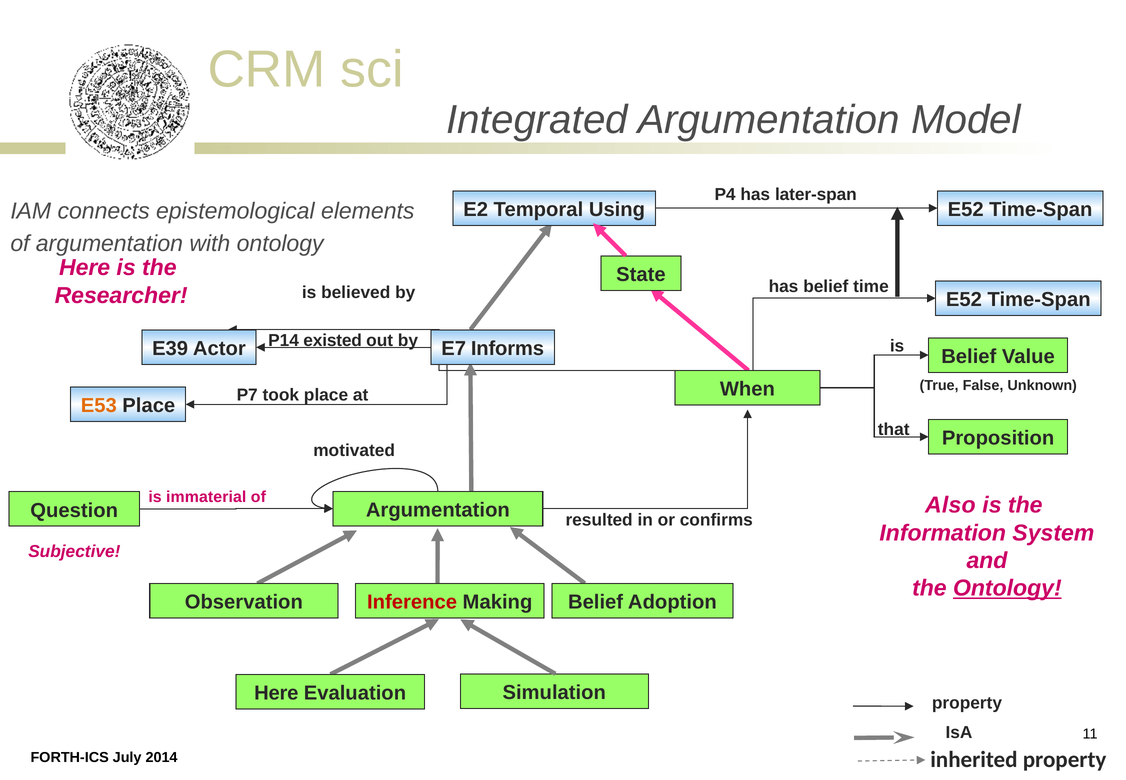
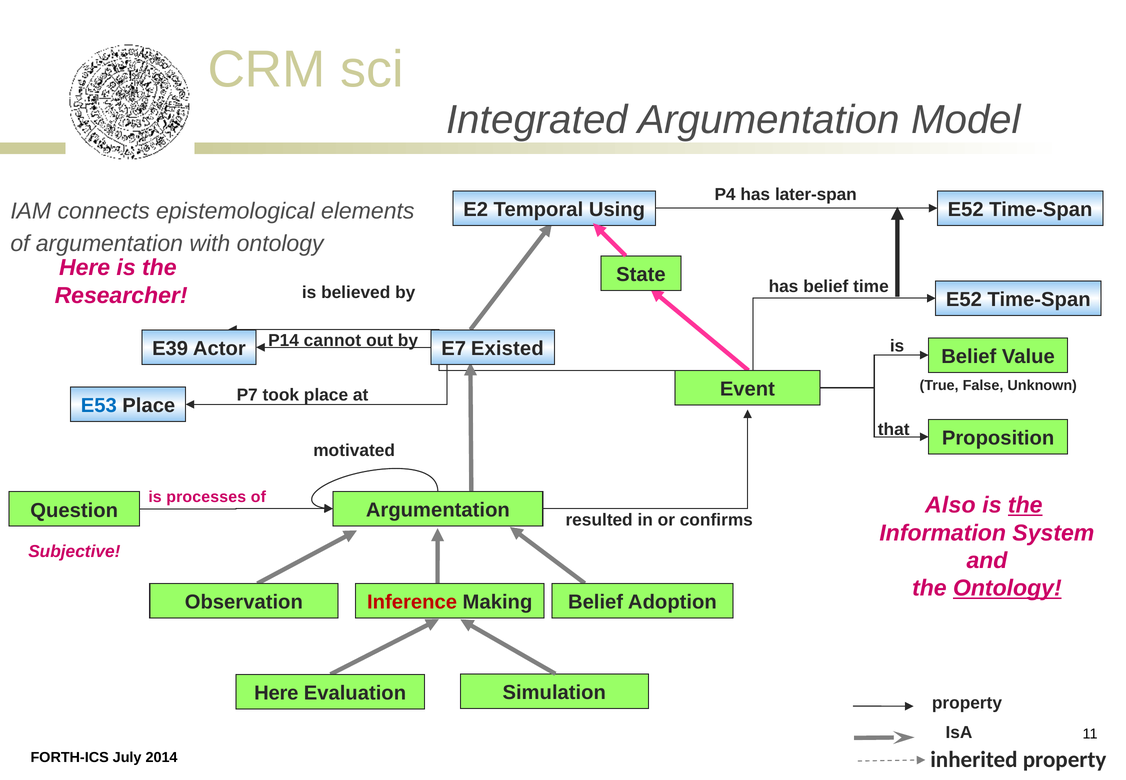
existed: existed -> cannot
Informs: Informs -> Existed
When: When -> Event
E53 colour: orange -> blue
immaterial: immaterial -> processes
the at (1025, 505) underline: none -> present
